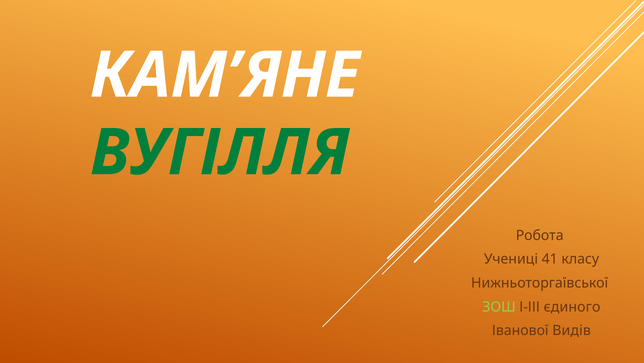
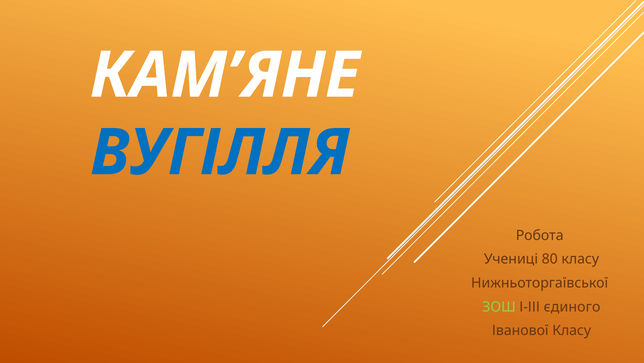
ВУГІЛЛЯ colour: green -> blue
41: 41 -> 80
Іванової Видів: Видів -> Класу
